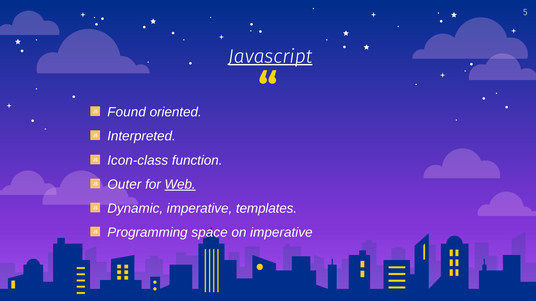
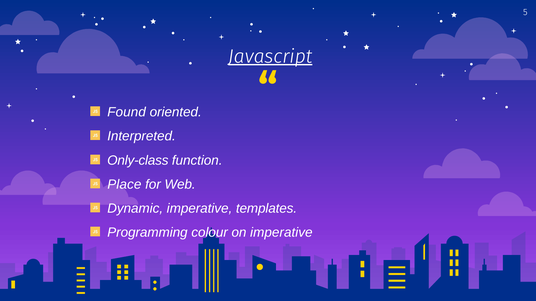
Icon-class: Icon-class -> Only-class
Outer: Outer -> Place
Web underline: present -> none
space: space -> colour
